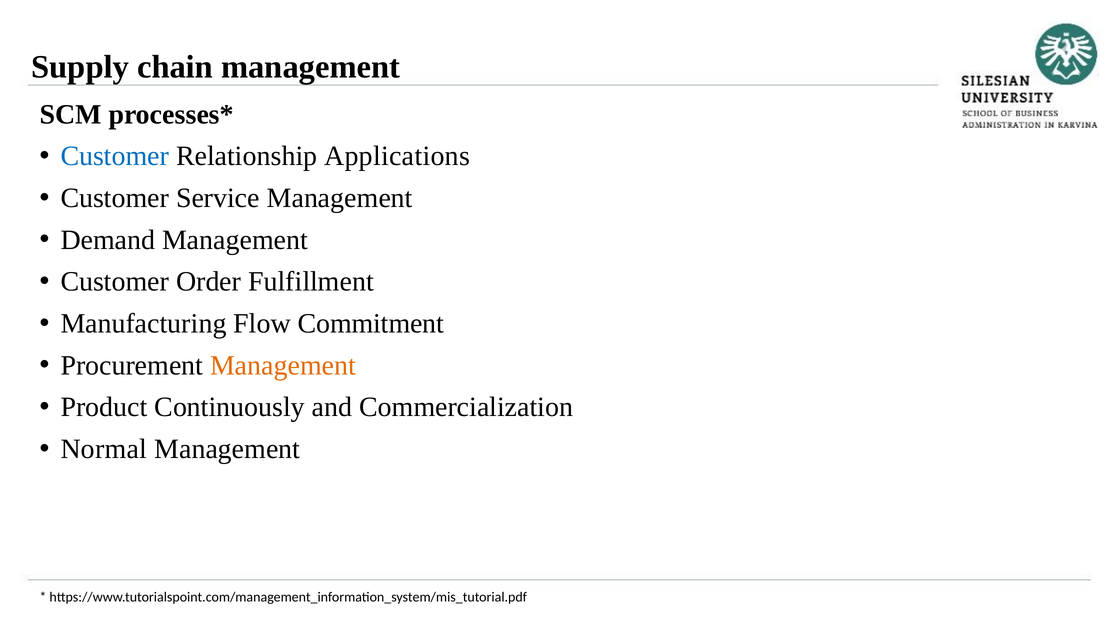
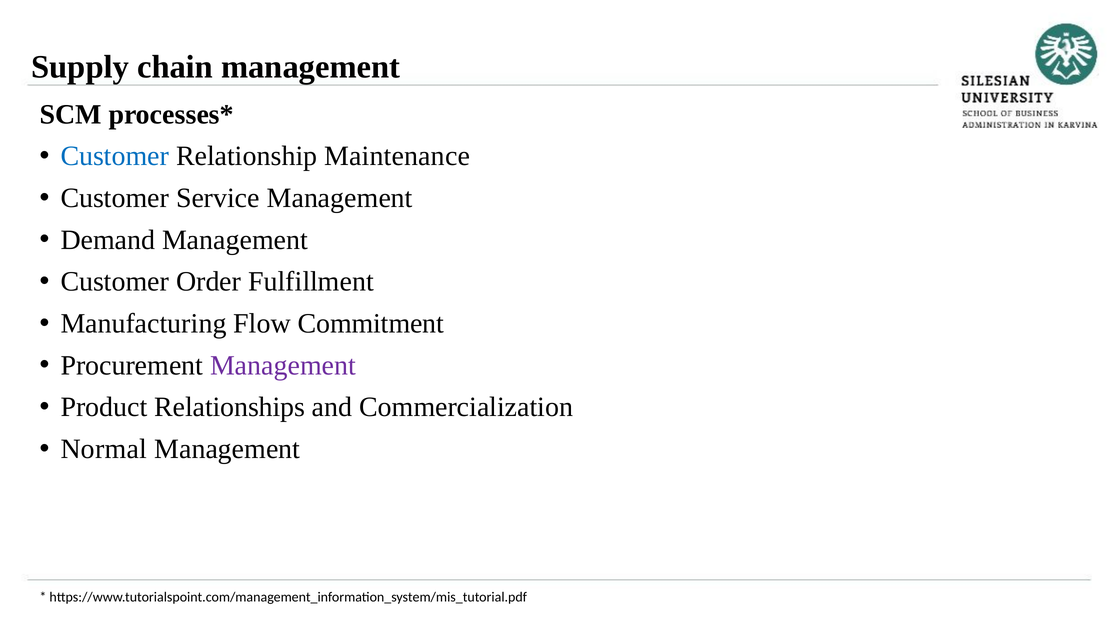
Applications: Applications -> Maintenance
Management at (283, 365) colour: orange -> purple
Continuously: Continuously -> Relationships
